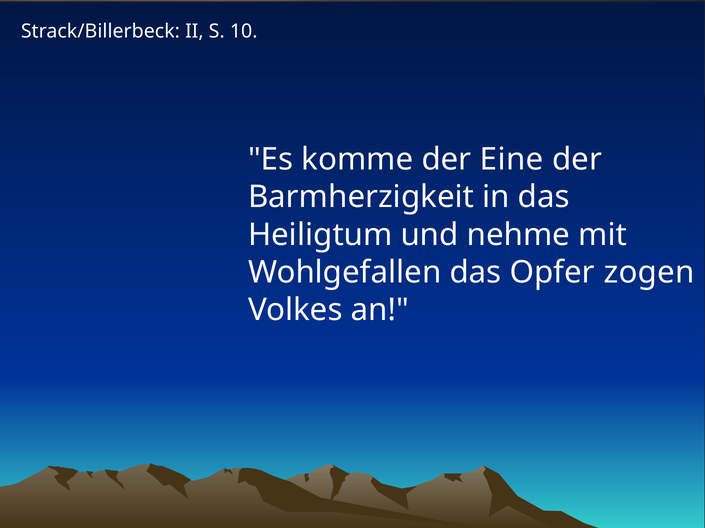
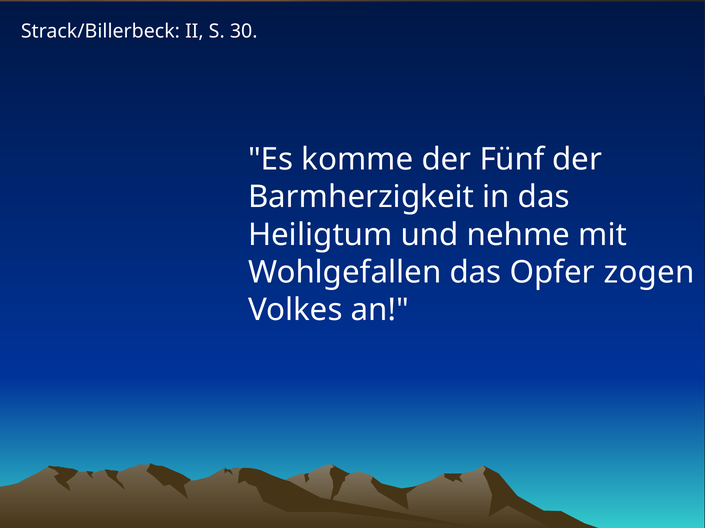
10: 10 -> 30
Eine: Eine -> Fünf
